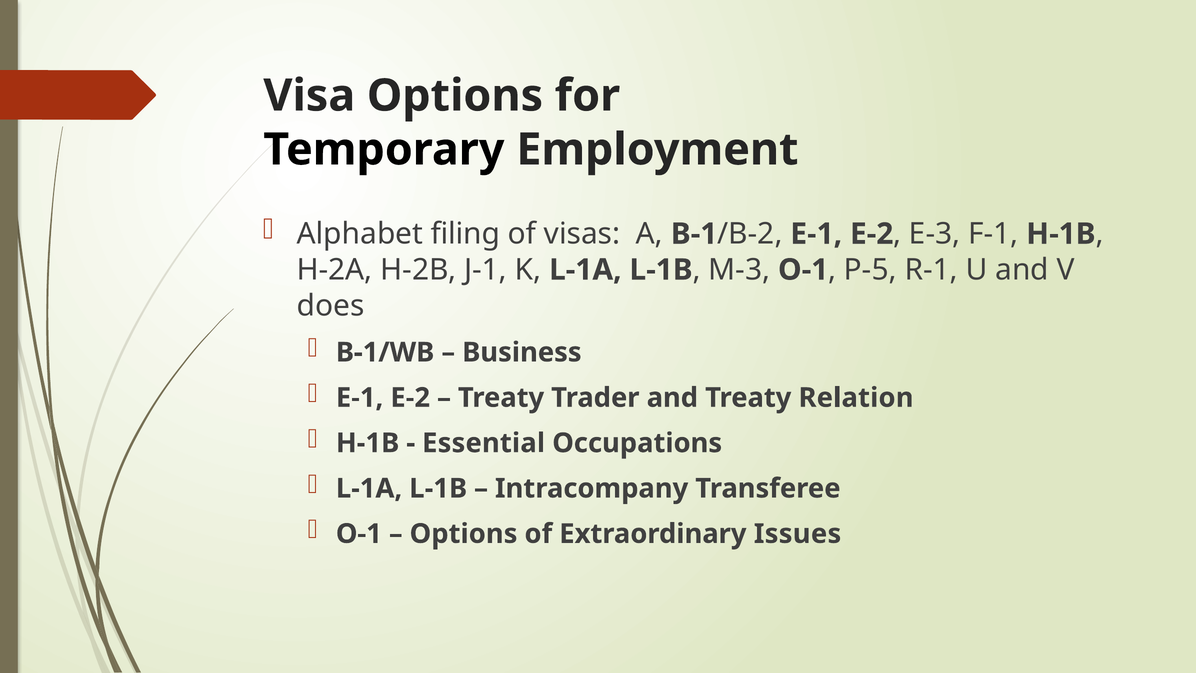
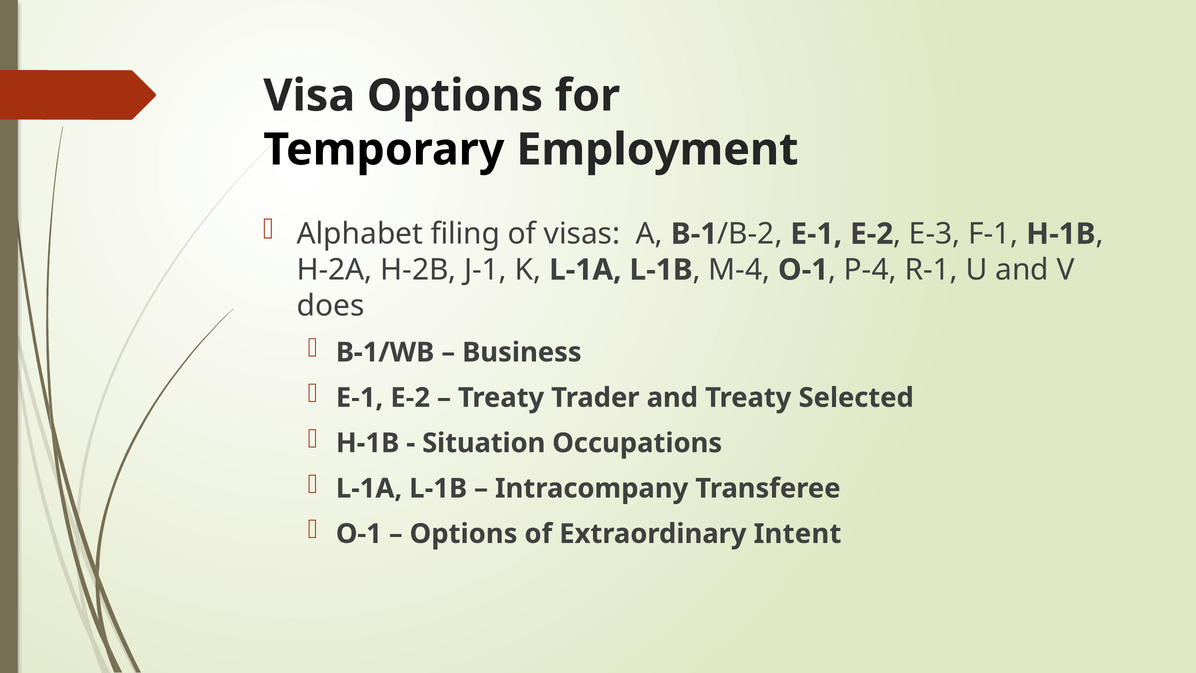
M-3: M-3 -> M-4
P-5: P-5 -> P-4
Relation: Relation -> Selected
Essential: Essential -> Situation
Issues: Issues -> Intent
